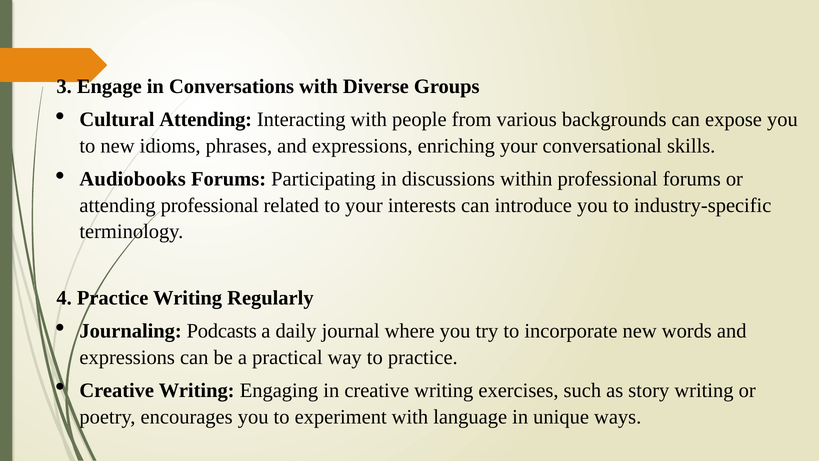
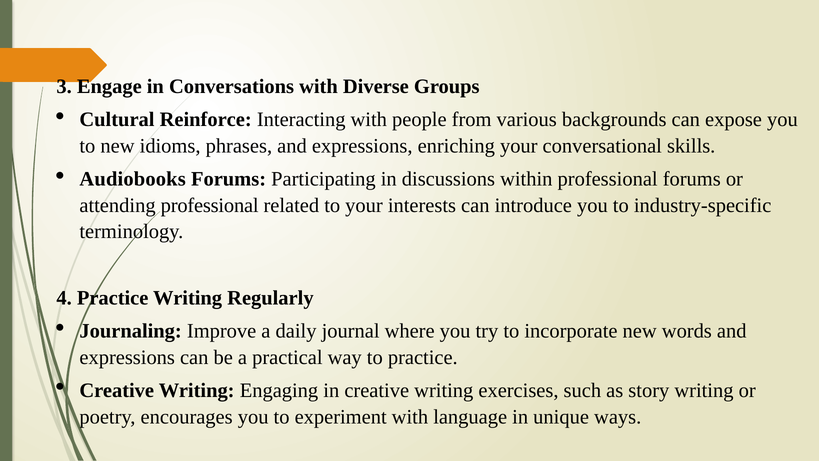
Cultural Attending: Attending -> Reinforce
Podcasts: Podcasts -> Improve
